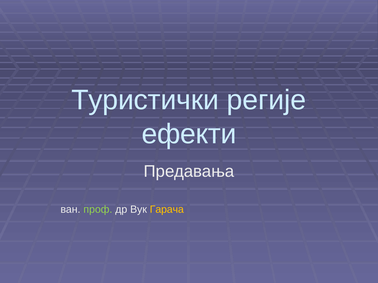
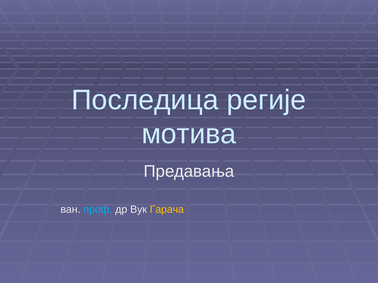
Туристички: Туристички -> Последица
ефекти: ефекти -> мотива
проф colour: light green -> light blue
